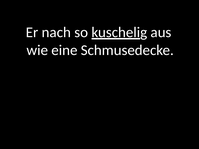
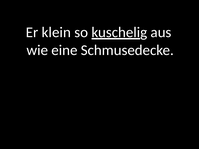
nach: nach -> klein
